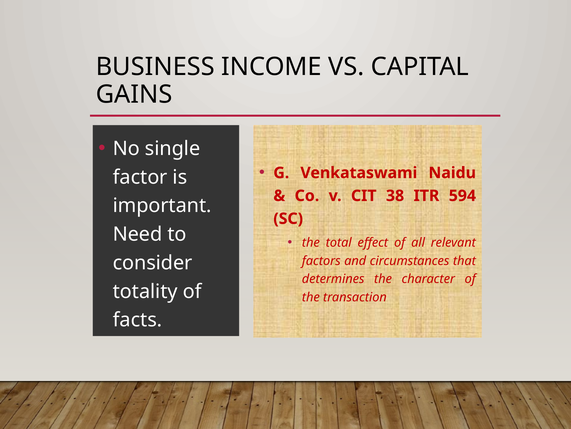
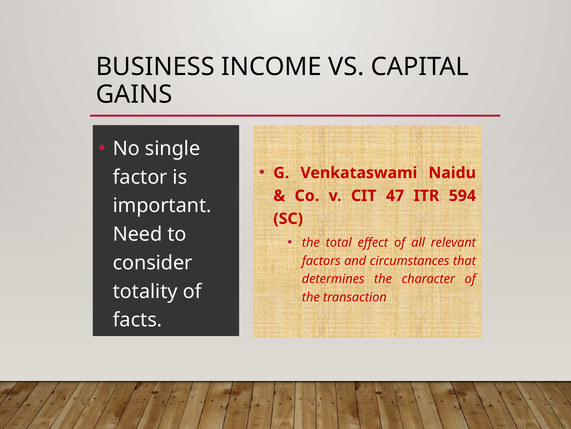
38: 38 -> 47
